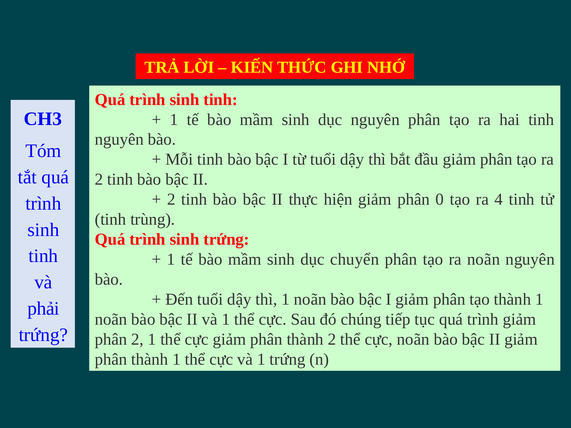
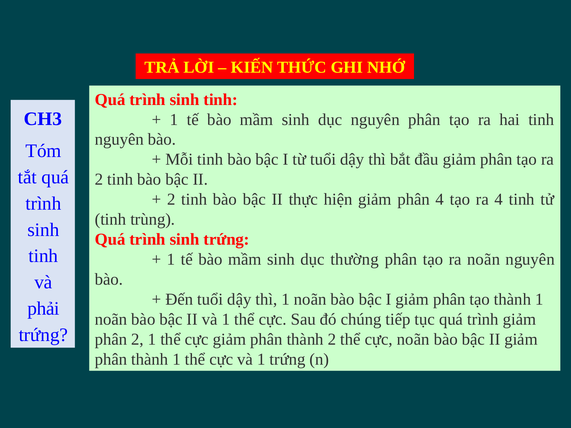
phân 0: 0 -> 4
chuyển: chuyển -> thường
